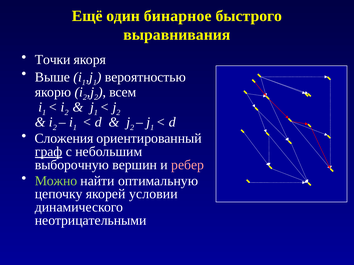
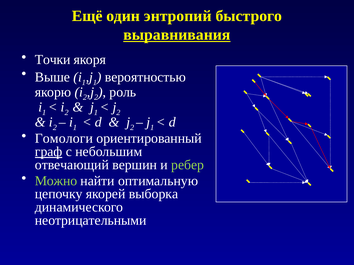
бинарное: бинарное -> энтропий
выравнивания underline: none -> present
всем: всем -> роль
Сложения: Сложения -> Гомологи
выборочную: выборочную -> отвечающий
ребер colour: pink -> light green
условии: условии -> выборка
